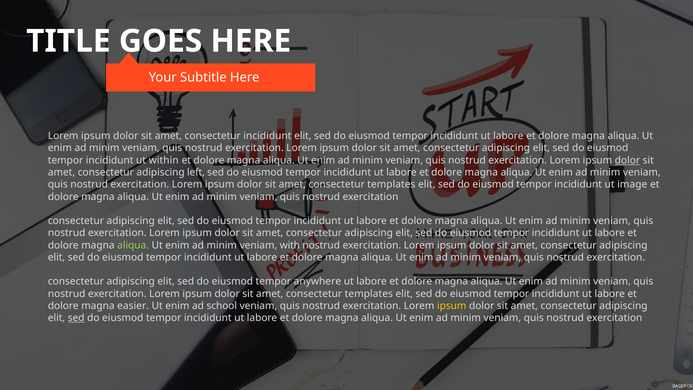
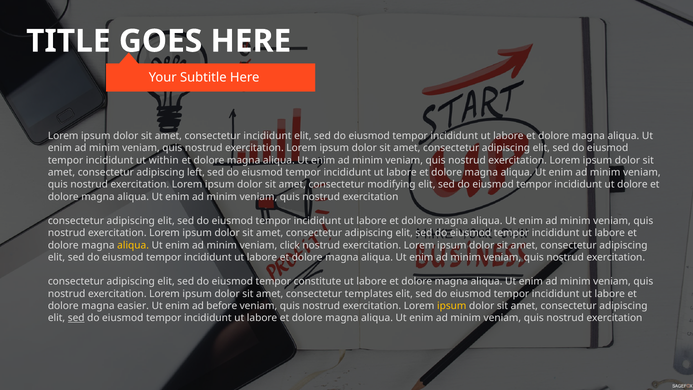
dolor at (627, 160) underline: present -> none
templates at (391, 184): templates -> modifying
ut image: image -> dolore
aliqua at (133, 245) colour: light green -> yellow
with: with -> click
anywhere: anywhere -> constitute
school: school -> before
